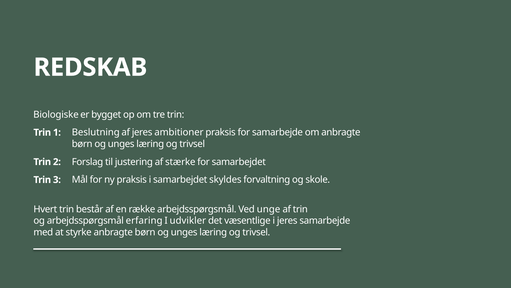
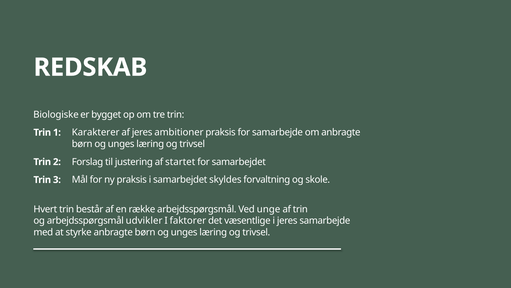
Beslutning: Beslutning -> Karakterer
stærke: stærke -> startet
erfaring: erfaring -> udvikler
udvikler: udvikler -> faktorer
